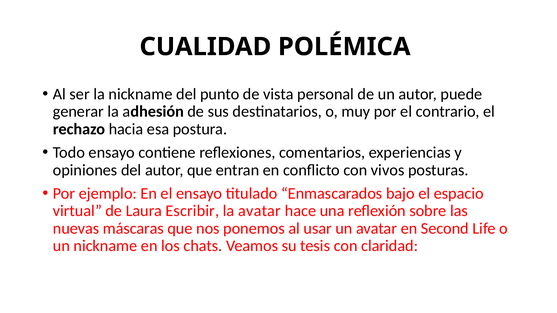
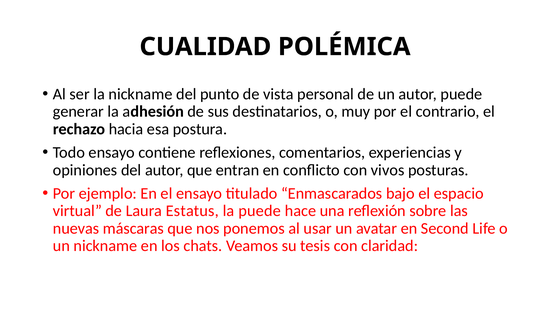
Escribir: Escribir -> Estatus
la avatar: avatar -> puede
